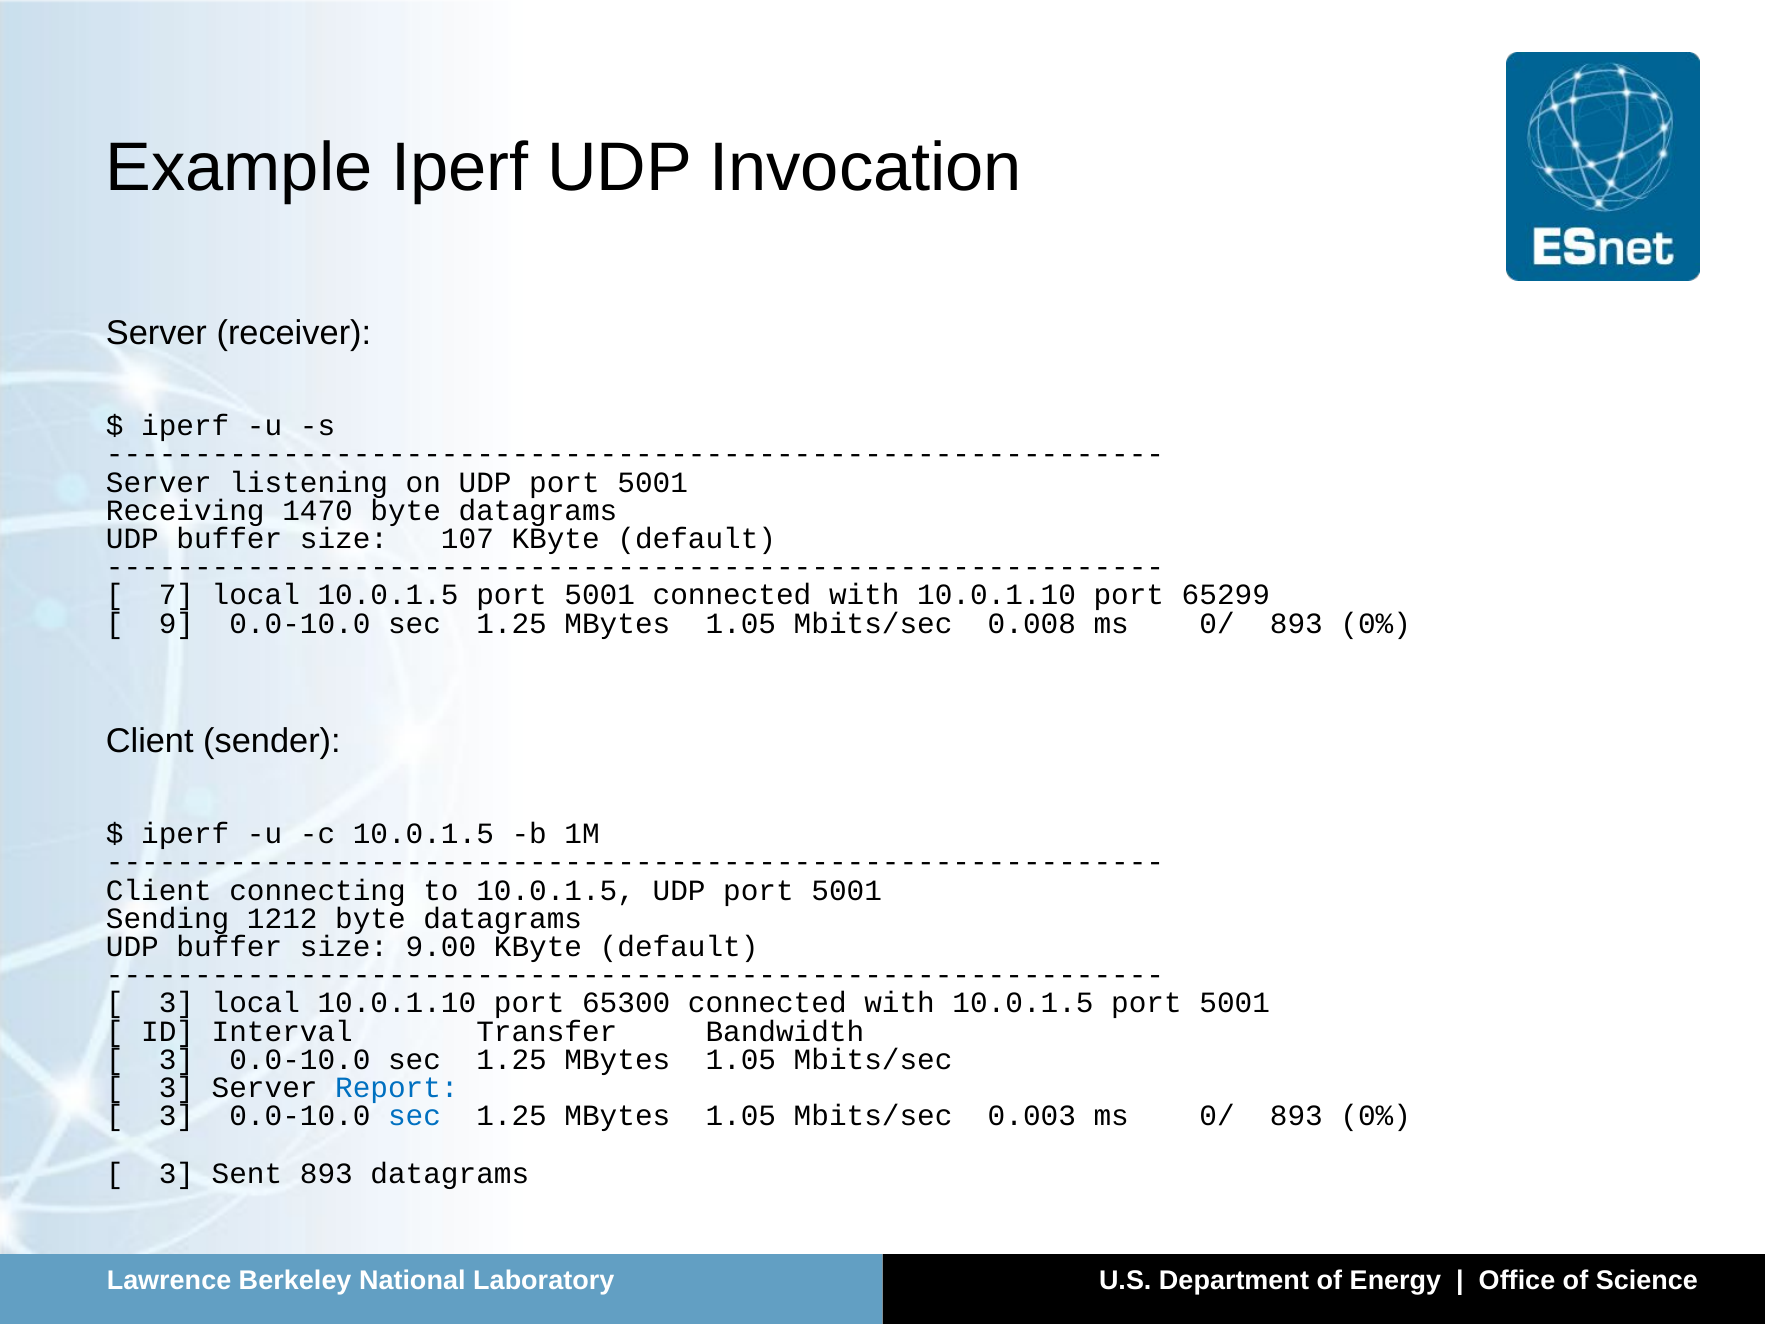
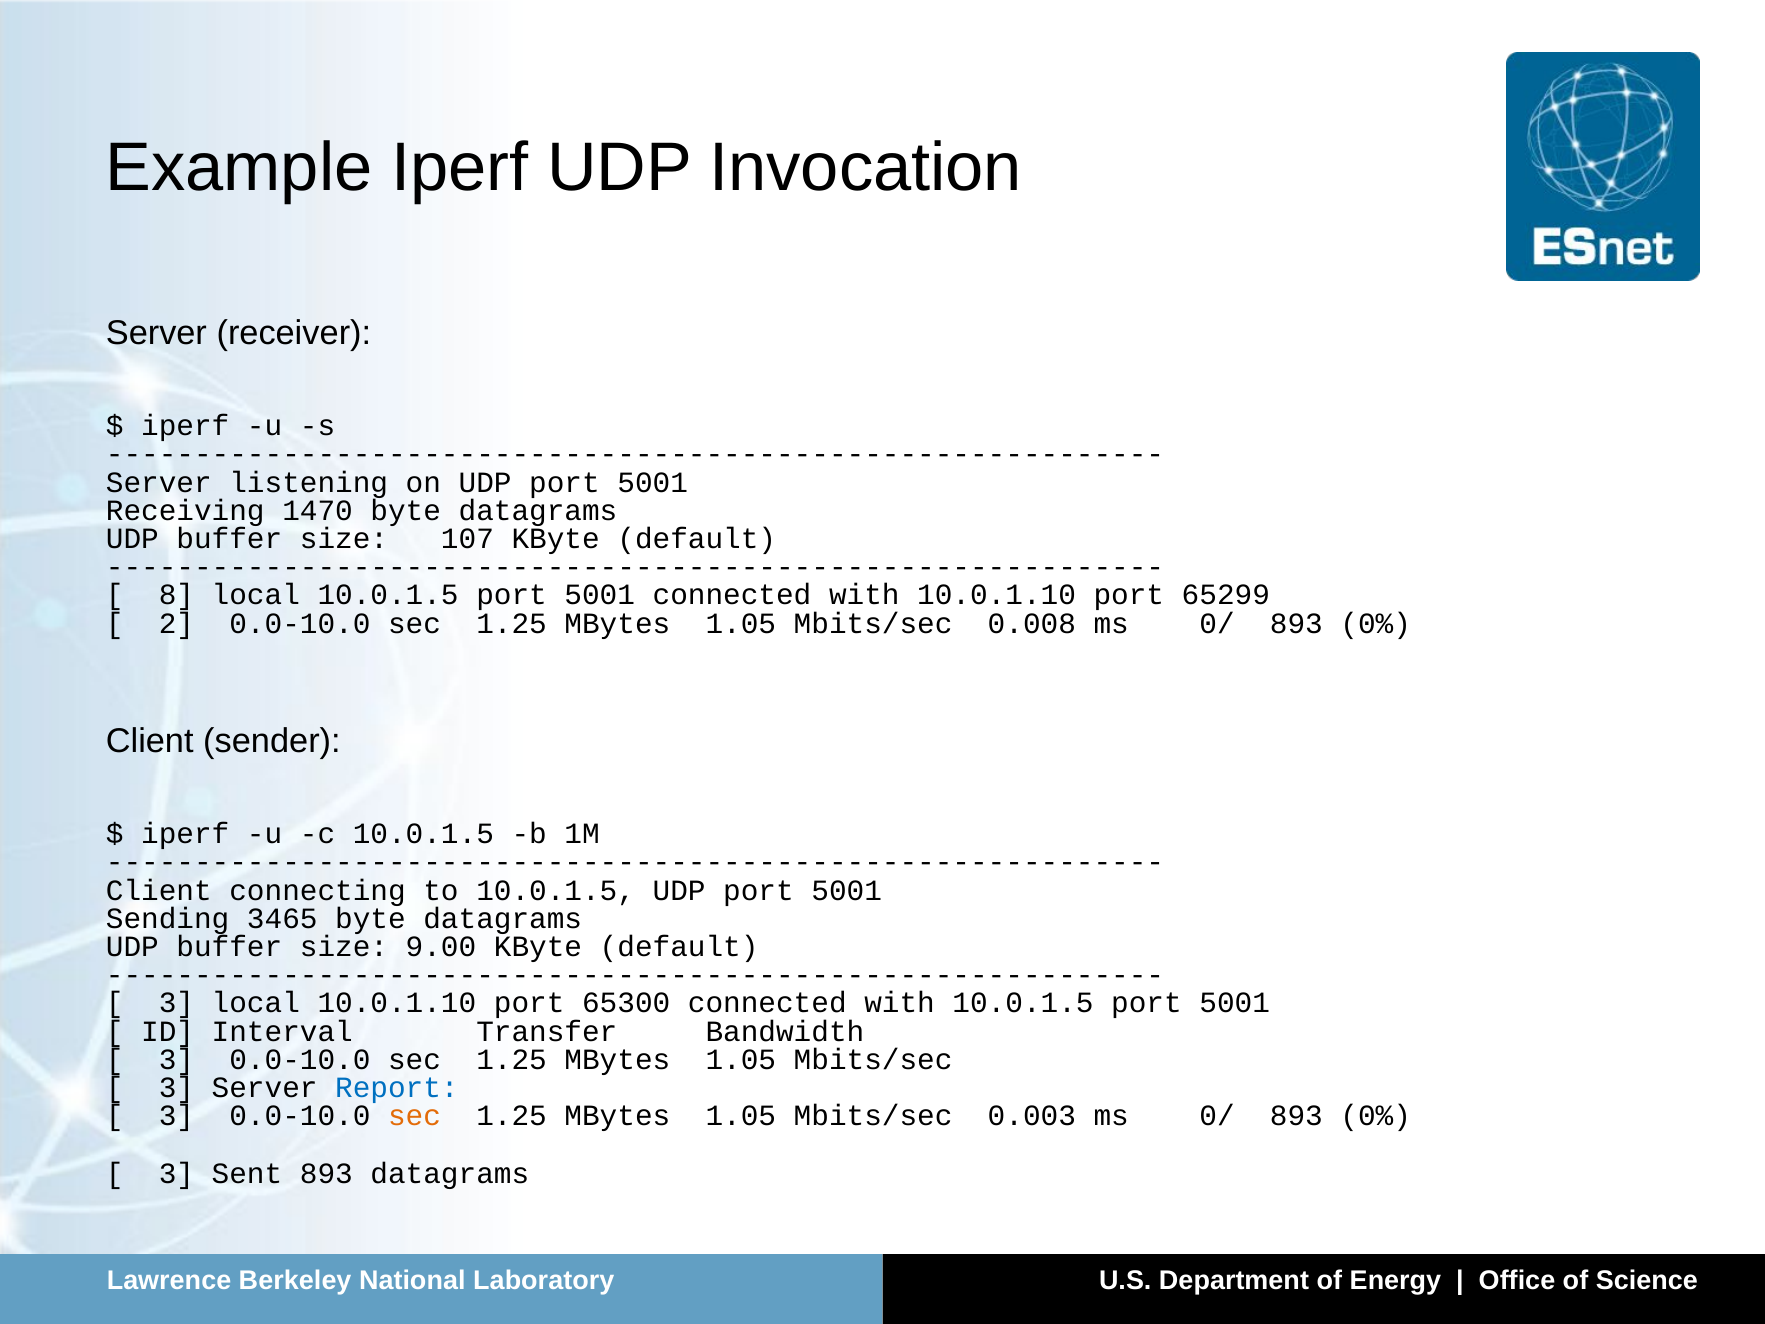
7: 7 -> 8
9: 9 -> 2
1212: 1212 -> 3465
sec at (415, 1116) colour: blue -> orange
